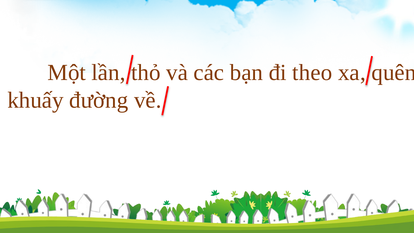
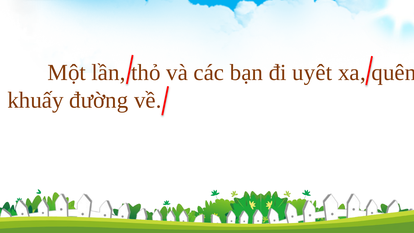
theo: theo -> uyêt
